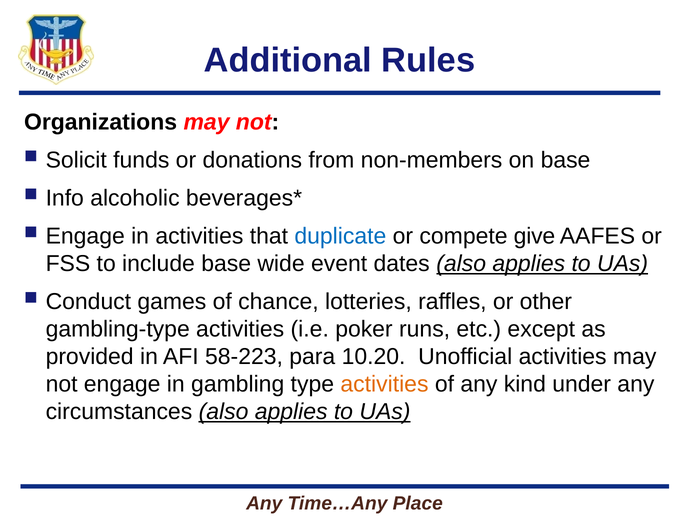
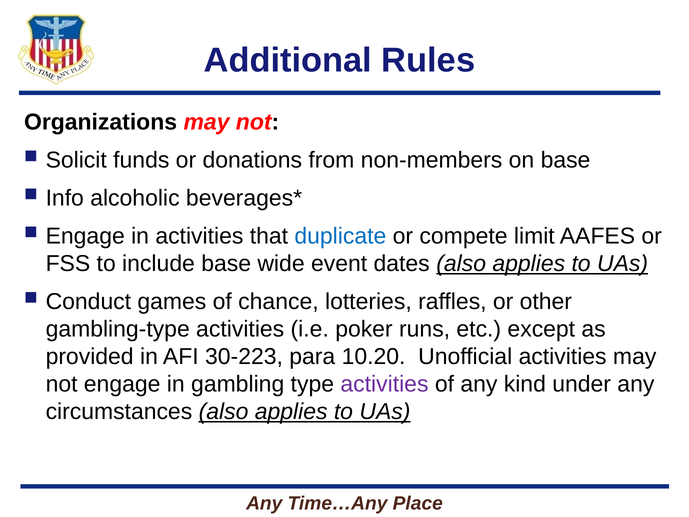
give: give -> limit
58-223: 58-223 -> 30-223
activities at (384, 384) colour: orange -> purple
